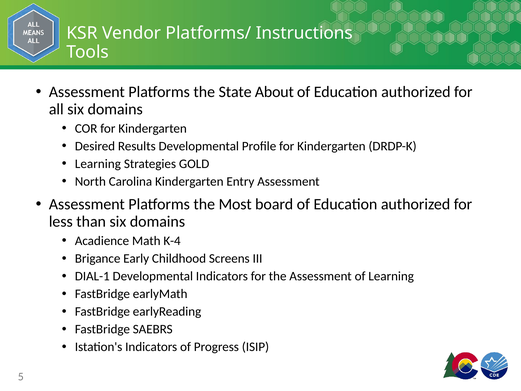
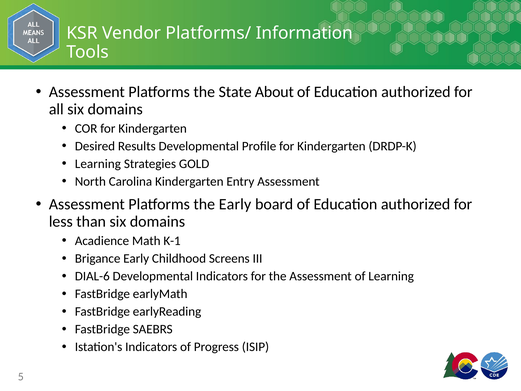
Instructions: Instructions -> Information
the Most: Most -> Early
K-4: K-4 -> K-1
DIAL-1: DIAL-1 -> DIAL-6
